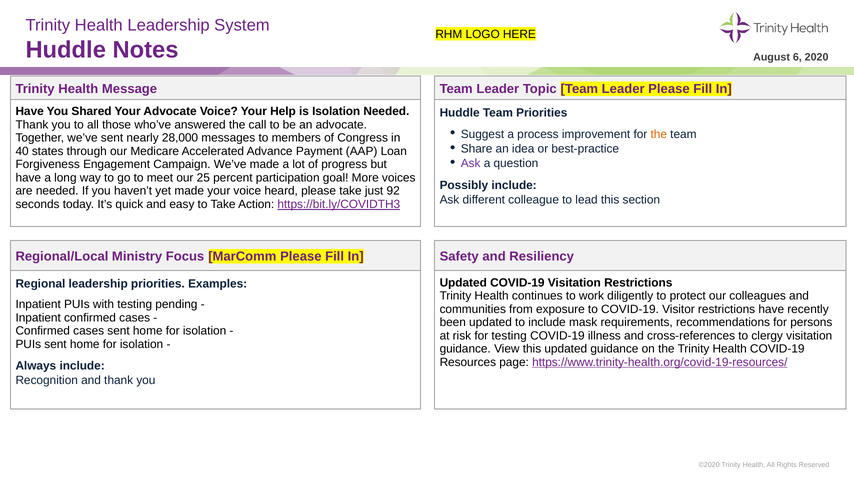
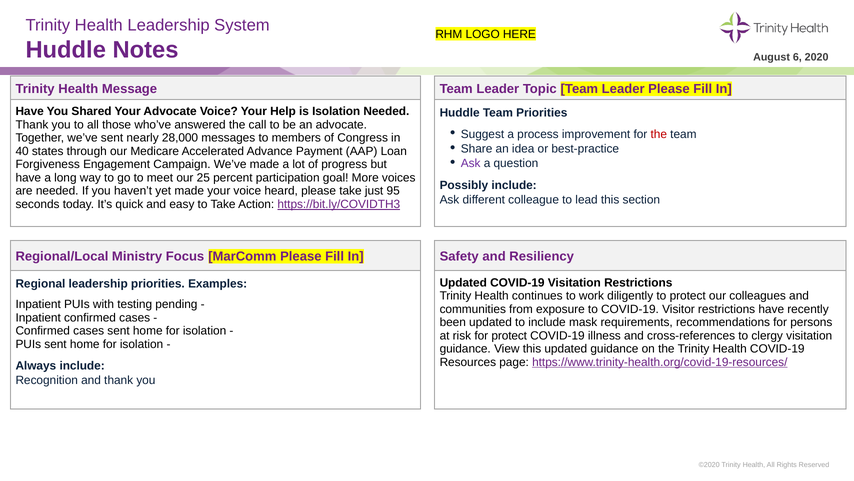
the at (659, 134) colour: orange -> red
92: 92 -> 95
for testing: testing -> protect
